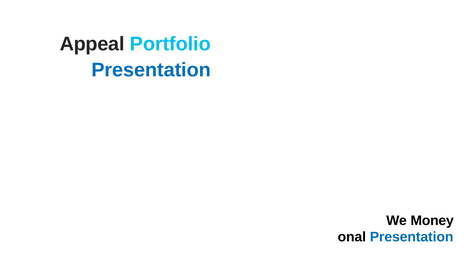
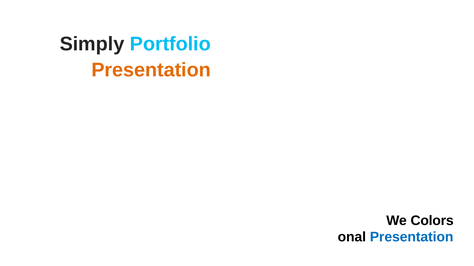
Appeal: Appeal -> Simply
Presentation at (151, 70) colour: blue -> orange
Money: Money -> Colors
